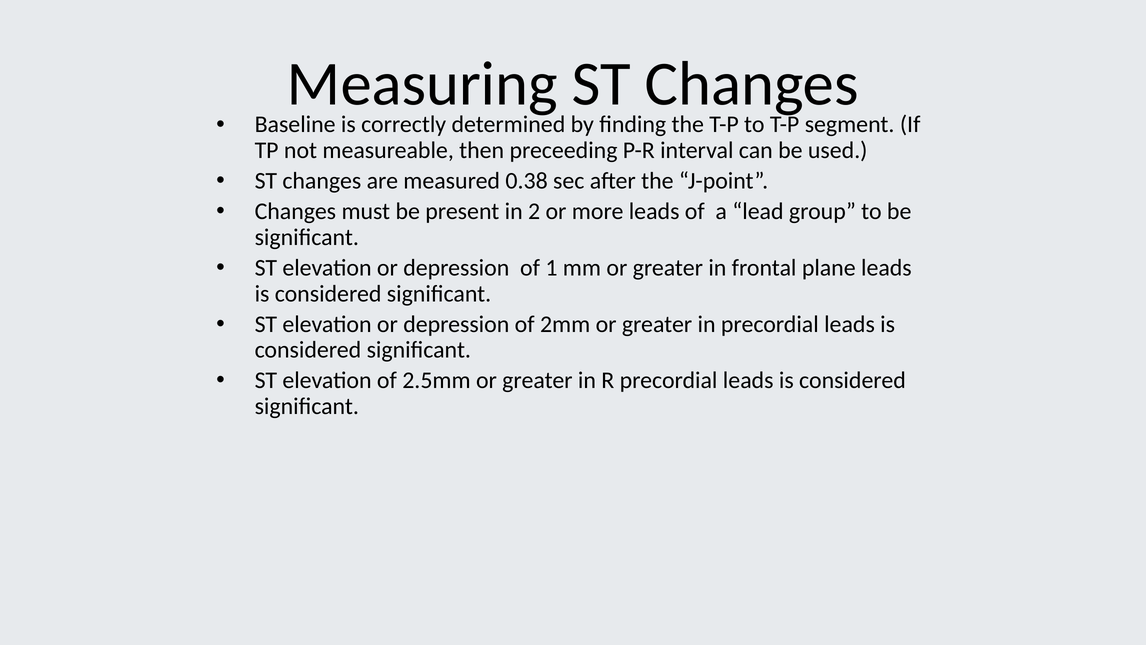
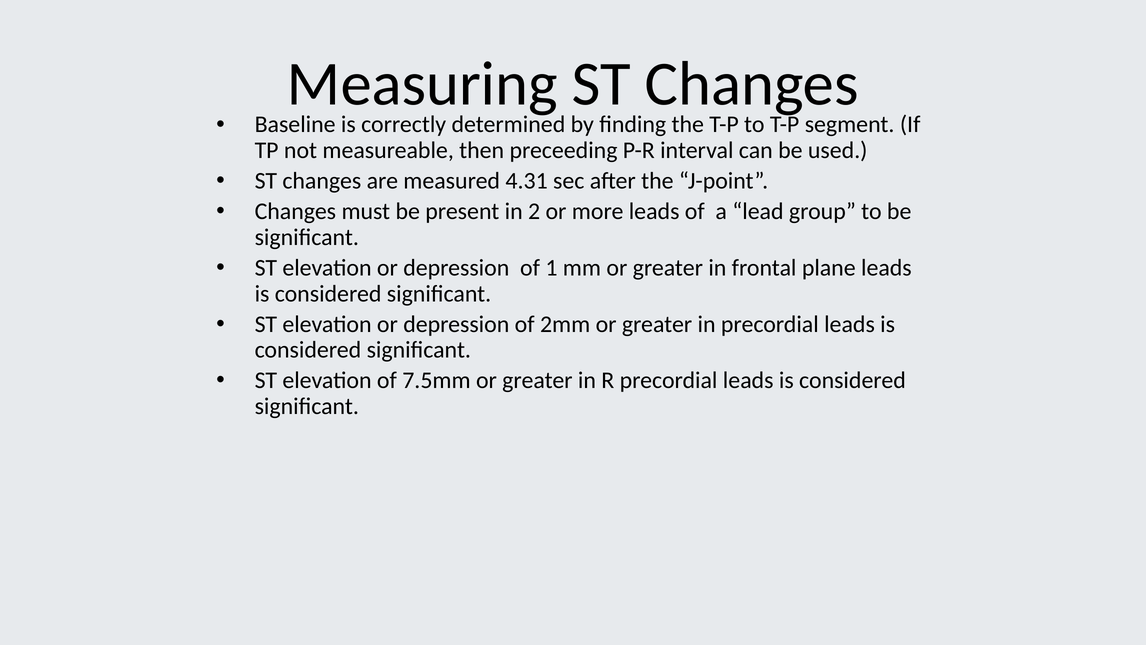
0.38: 0.38 -> 4.31
2.5mm: 2.5mm -> 7.5mm
